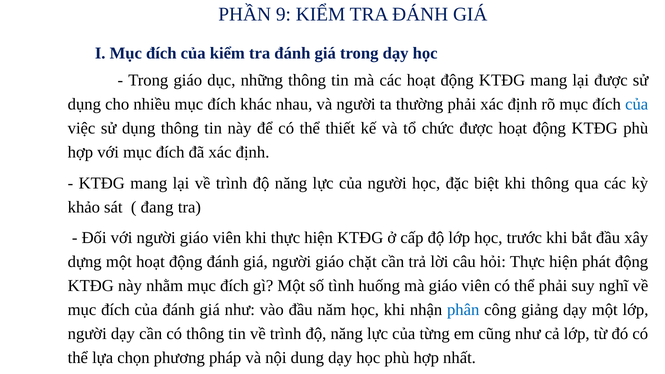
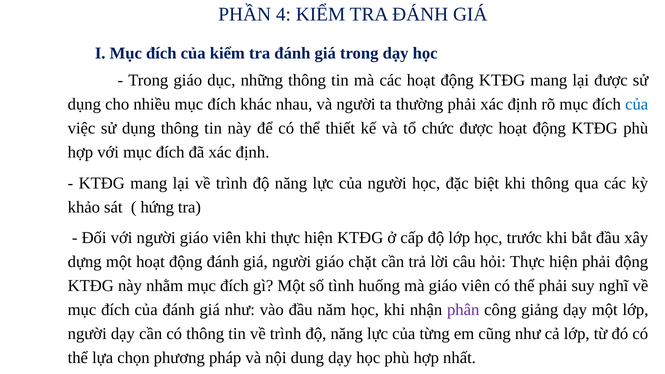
9: 9 -> 4
đang: đang -> hứng
hiện phát: phát -> phải
phân colour: blue -> purple
